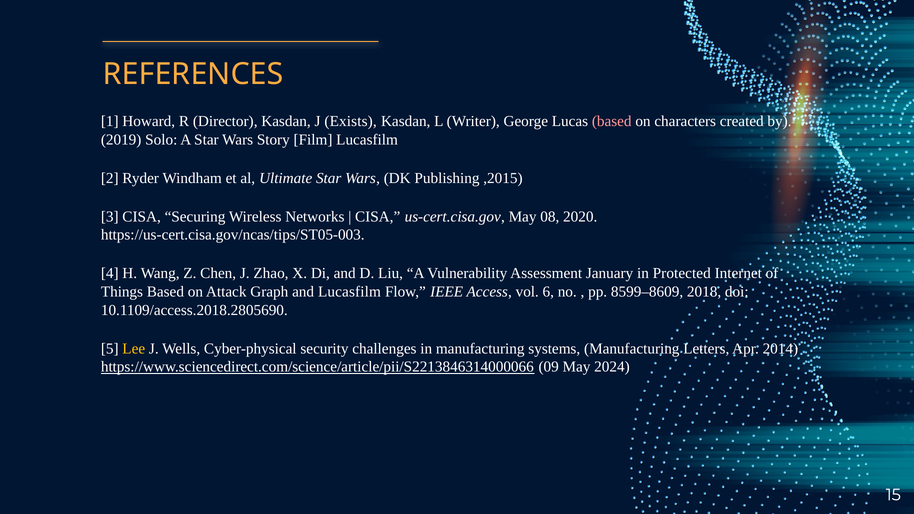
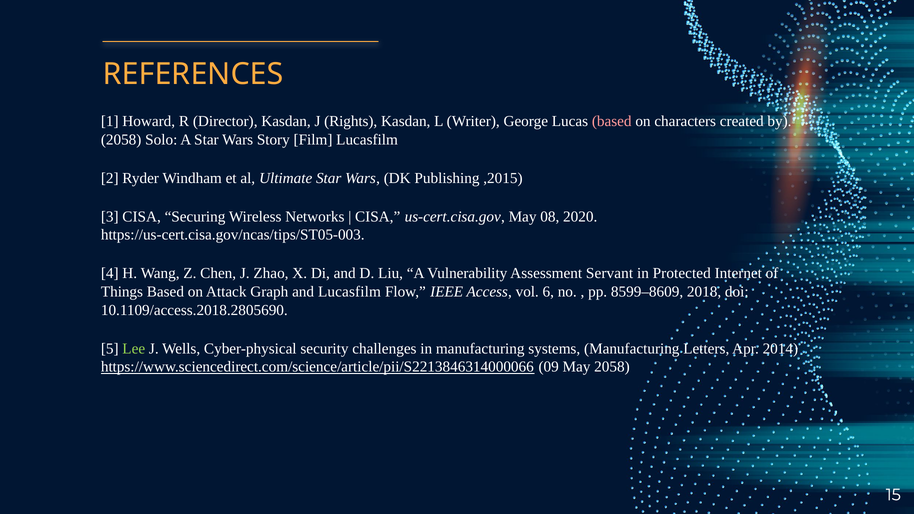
Exists: Exists -> Rights
2019 at (121, 140): 2019 -> 2058
January: January -> Servant
Lee colour: yellow -> light green
May 2024: 2024 -> 2058
